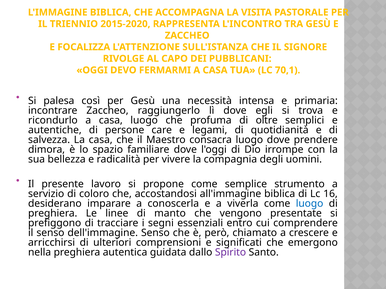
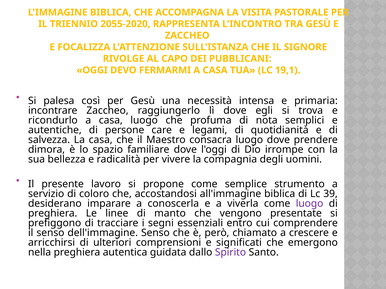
2015-2020: 2015-2020 -> 2055-2020
70,1: 70,1 -> 19,1
oltre: oltre -> nota
16: 16 -> 39
luogo at (310, 204) colour: blue -> purple
